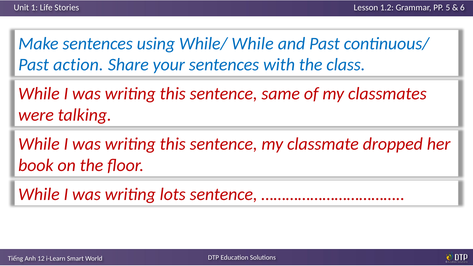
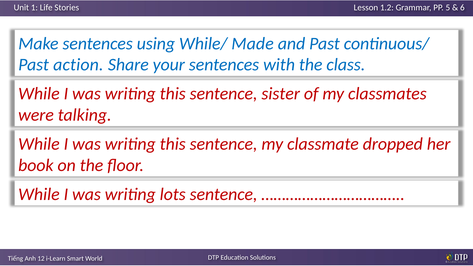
While/ While: While -> Made
same: same -> sister
